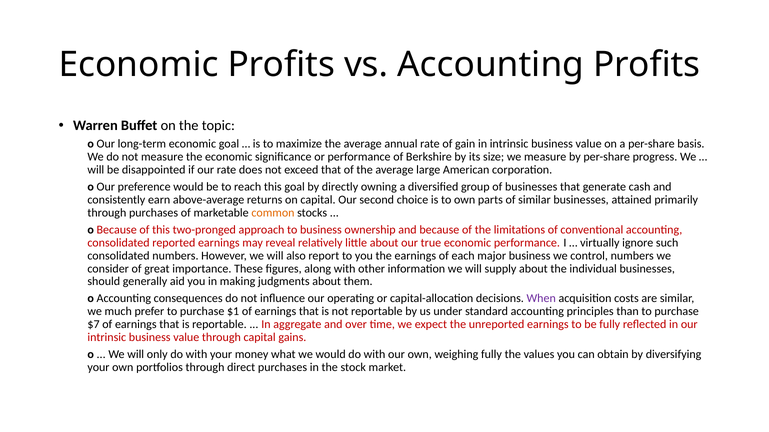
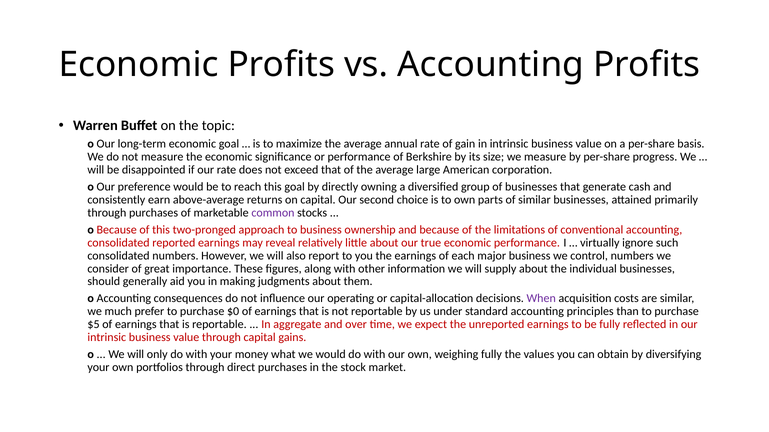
common colour: orange -> purple
$1: $1 -> $0
$7: $7 -> $5
